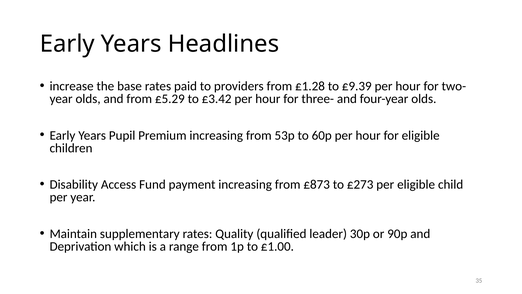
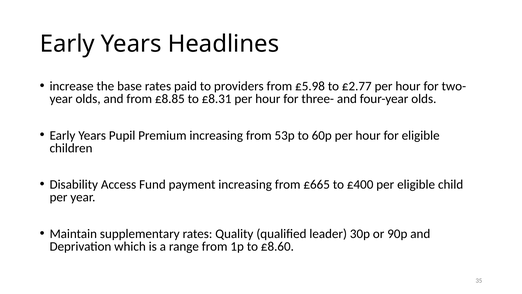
£1.28: £1.28 -> £5.98
£9.39: £9.39 -> £2.77
£5.29: £5.29 -> £8.85
£3.42: £3.42 -> £8.31
£873: £873 -> £665
£273: £273 -> £400
£1.00: £1.00 -> £8.60
